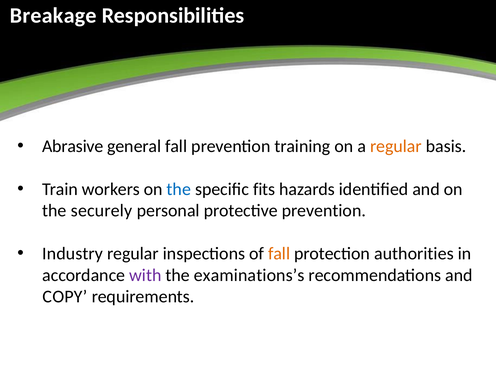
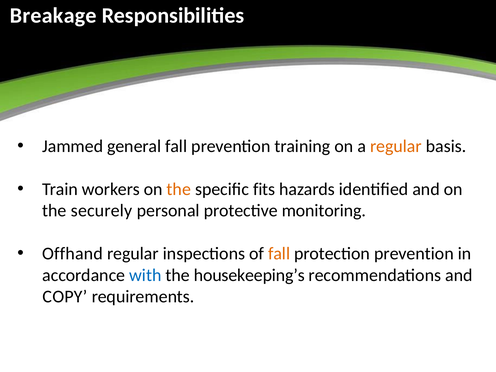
Abrasive: Abrasive -> Jammed
the at (179, 189) colour: blue -> orange
protective prevention: prevention -> monitoring
Industry: Industry -> Offhand
protection authorities: authorities -> prevention
with colour: purple -> blue
examinations’s: examinations’s -> housekeeping’s
